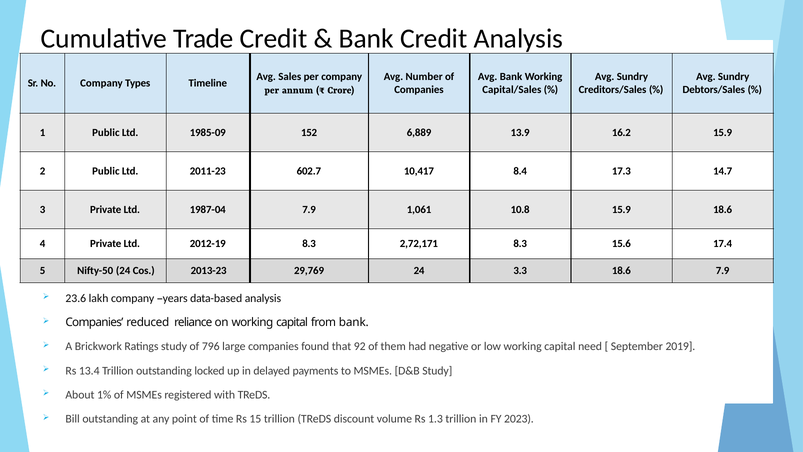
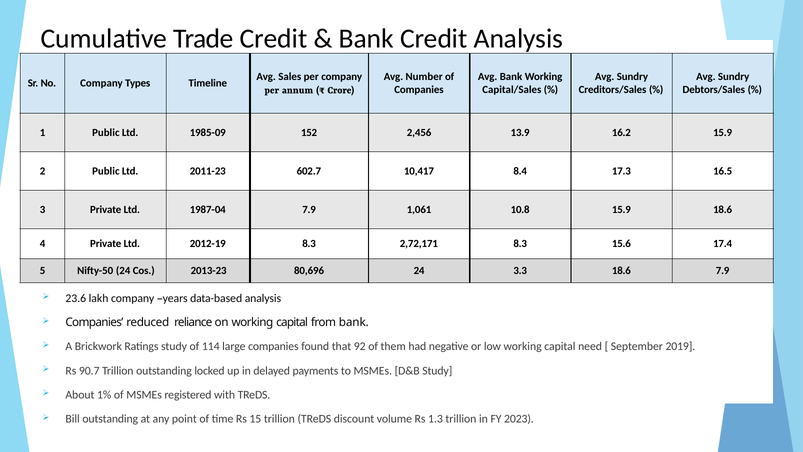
6,889: 6,889 -> 2,456
14.7: 14.7 -> 16.5
29,769: 29,769 -> 80,696
796: 796 -> 114
13.4: 13.4 -> 90.7
